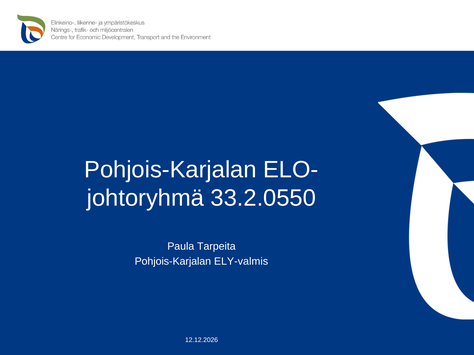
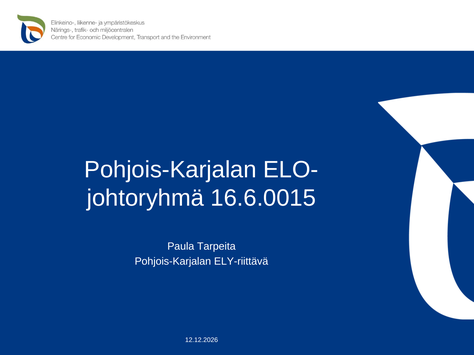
33.2.0550: 33.2.0550 -> 16.6.0015
ELY-valmis: ELY-valmis -> ELY-riittävä
